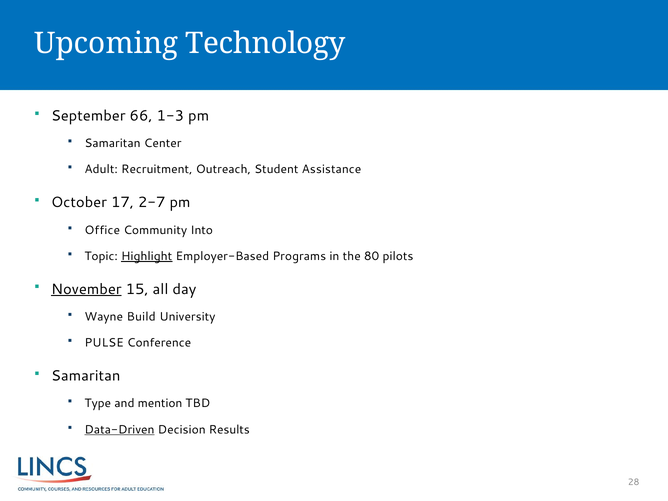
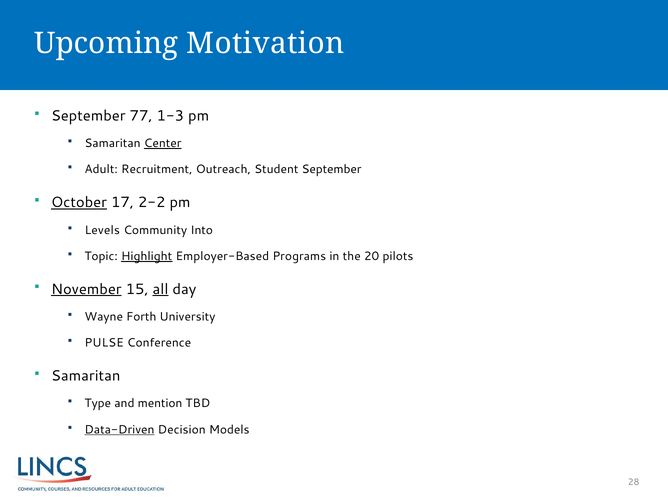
Technology: Technology -> Motivation
66: 66 -> 77
Center underline: none -> present
Student Assistance: Assistance -> September
October underline: none -> present
2-7: 2-7 -> 2-2
Office: Office -> Levels
80: 80 -> 20
all underline: none -> present
Build: Build -> Forth
Results: Results -> Models
